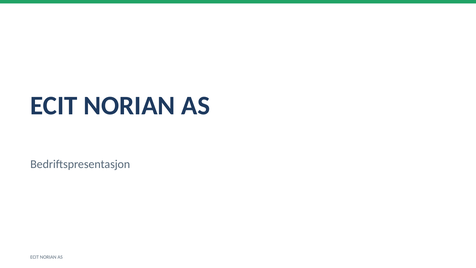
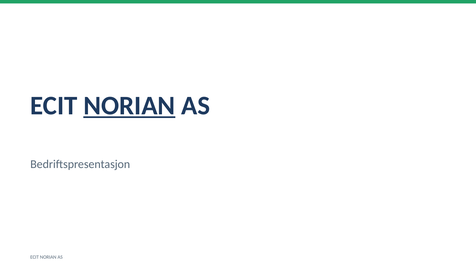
NORIAN at (129, 106) underline: none -> present
